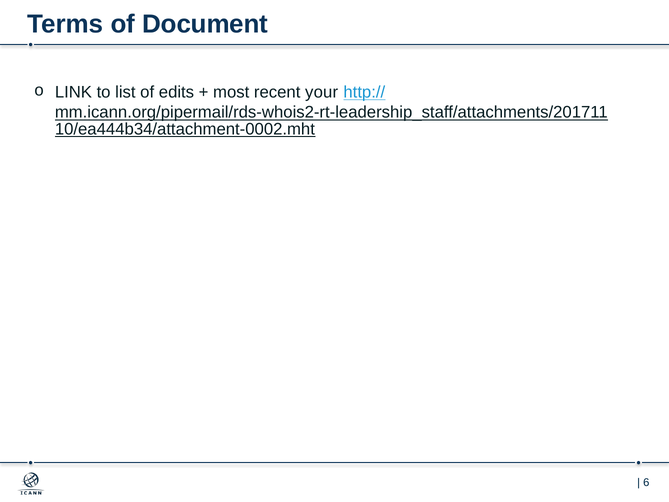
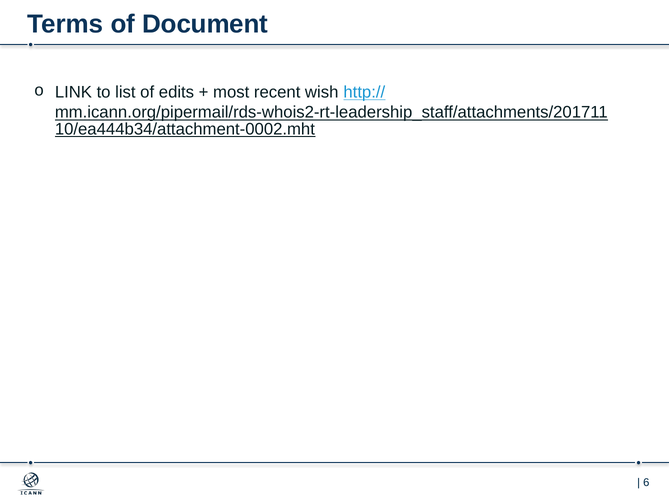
your: your -> wish
